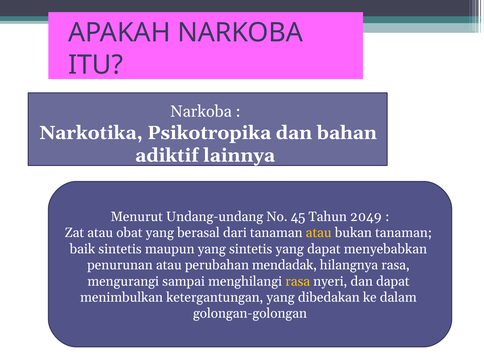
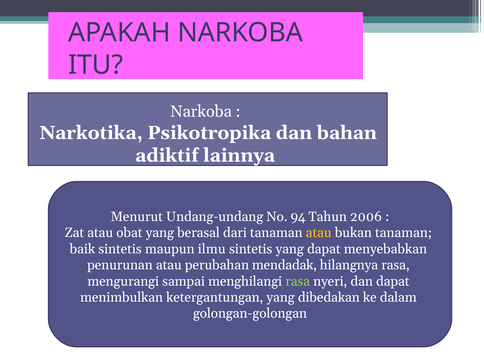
45: 45 -> 94
2049: 2049 -> 2006
maupun yang: yang -> ilmu
rasa at (298, 281) colour: yellow -> light green
